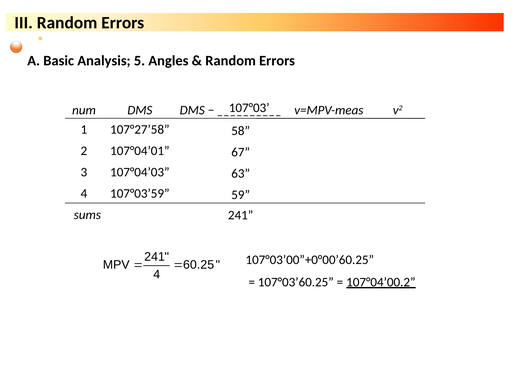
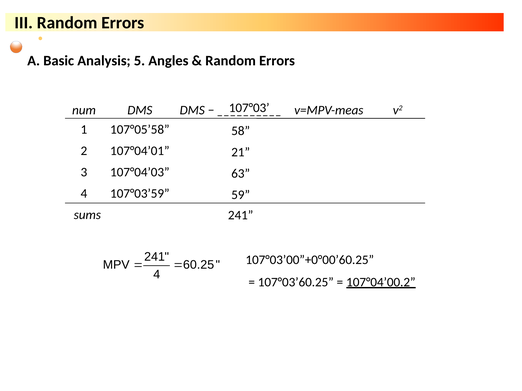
107°27’58: 107°27’58 -> 107°05’58
67: 67 -> 21
